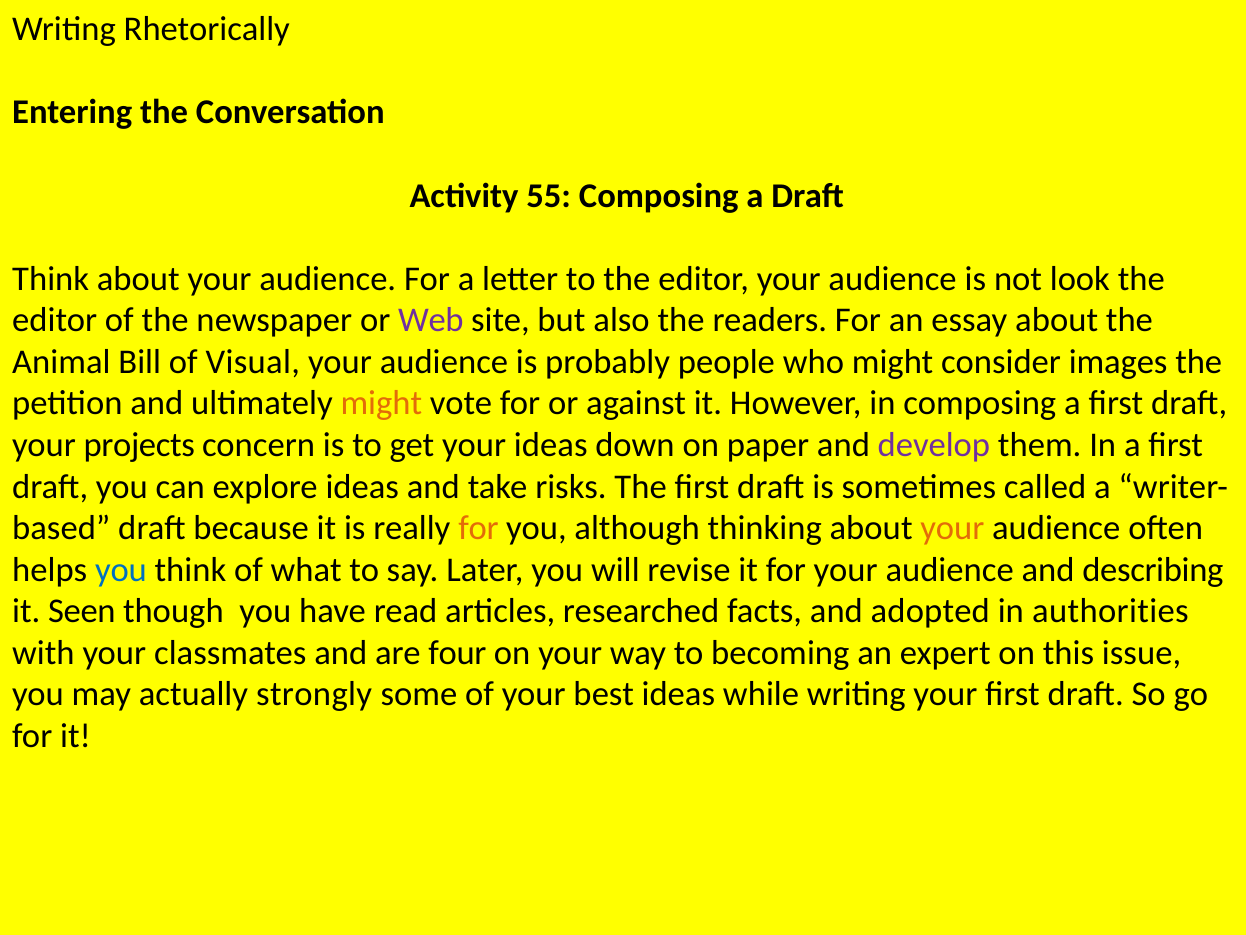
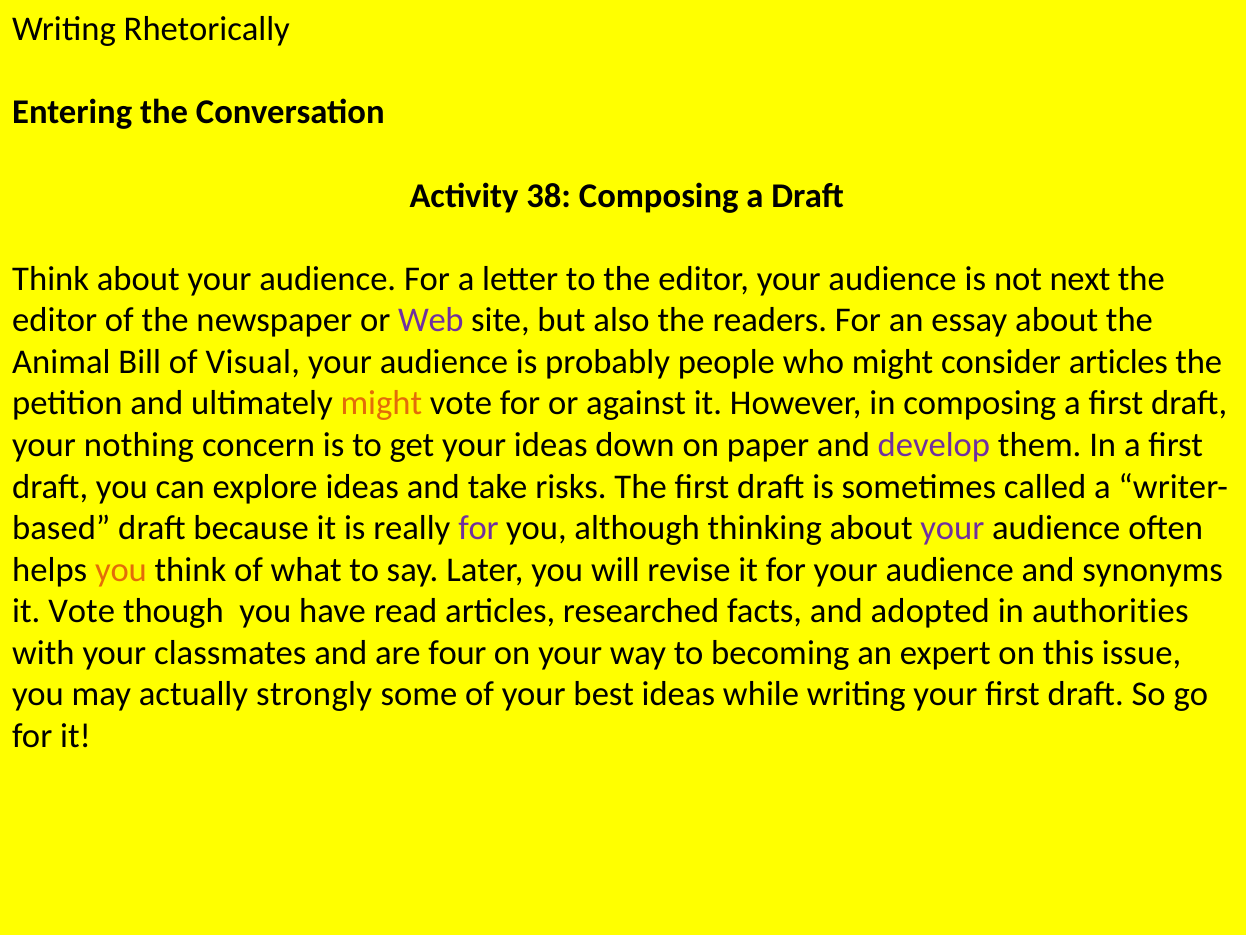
55: 55 -> 38
look: look -> next
consider images: images -> articles
projects: projects -> nothing
for at (478, 528) colour: orange -> purple
your at (952, 528) colour: orange -> purple
you at (121, 569) colour: blue -> orange
describing: describing -> synonyms
it Seen: Seen -> Vote
